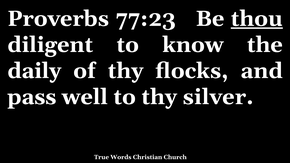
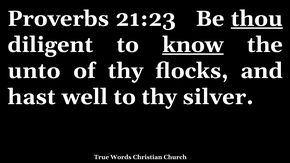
77:23: 77:23 -> 21:23
know underline: none -> present
daily: daily -> unto
pass: pass -> hast
